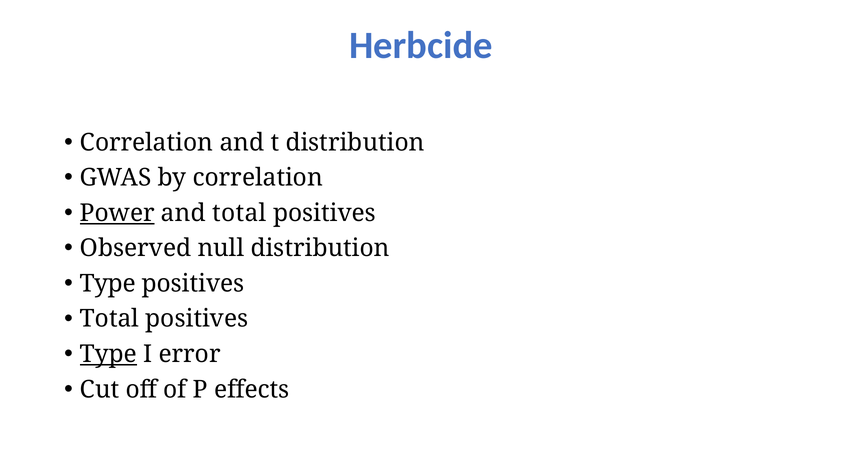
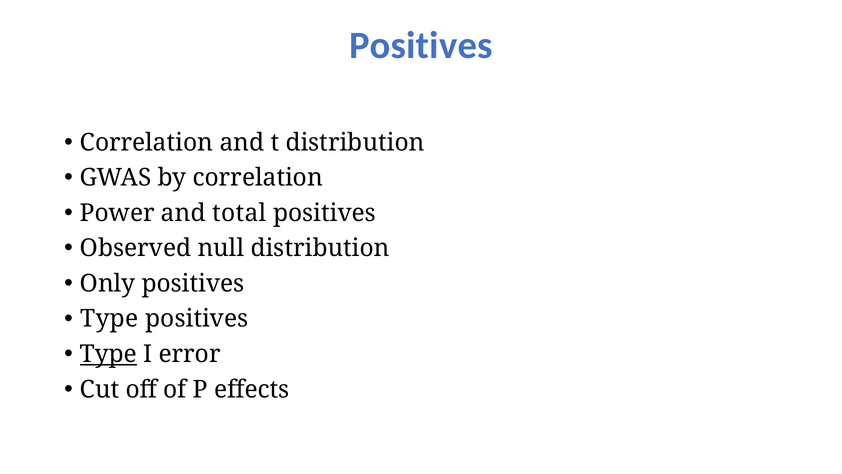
Herbcide at (421, 46): Herbcide -> Positives
Power underline: present -> none
Type at (108, 283): Type -> Only
Total at (110, 319): Total -> Type
